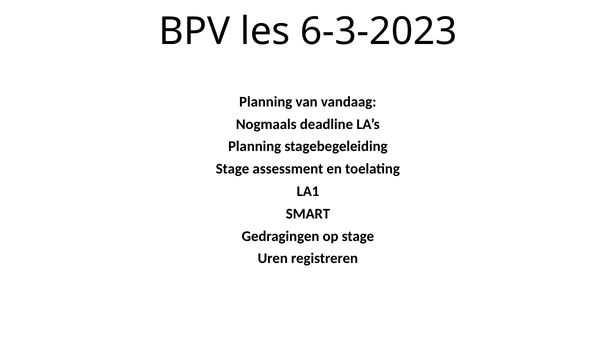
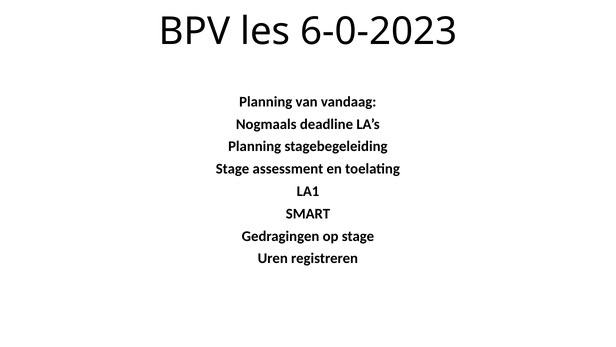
6-3-2023: 6-3-2023 -> 6-0-2023
